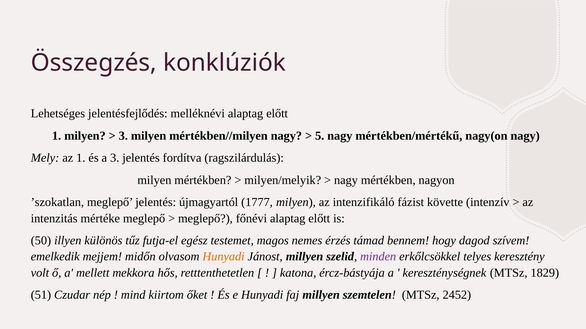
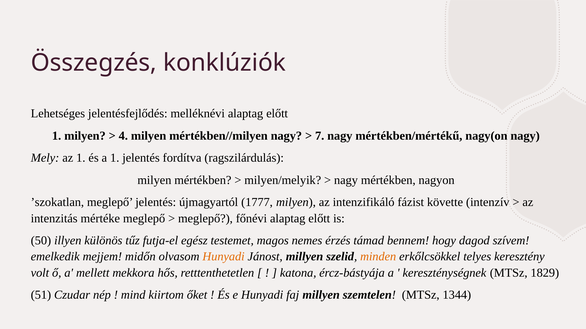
3 at (123, 136): 3 -> 4
5: 5 -> 7
a 3: 3 -> 1
minden colour: purple -> orange
2452: 2452 -> 1344
